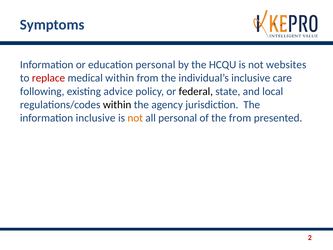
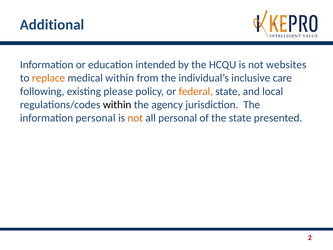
Symptoms: Symptoms -> Additional
education personal: personal -> intended
replace colour: red -> orange
advice: advice -> please
federal colour: black -> orange
information inclusive: inclusive -> personal
the from: from -> state
